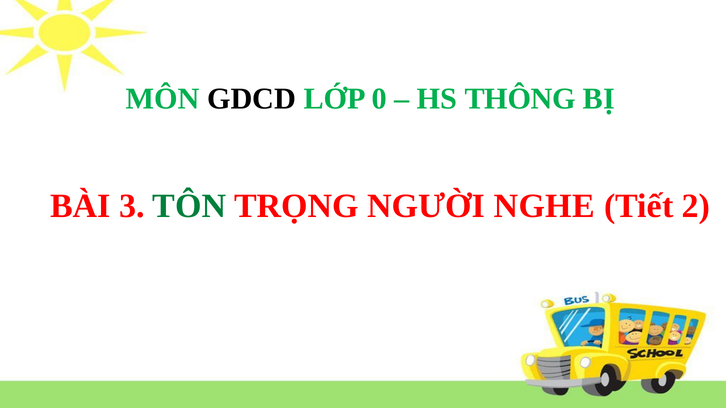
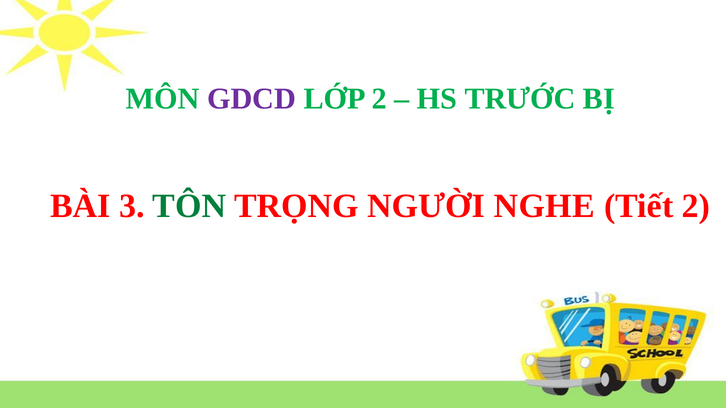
GDCD colour: black -> purple
LỚP 0: 0 -> 2
THÔNG: THÔNG -> TRƯỚC
